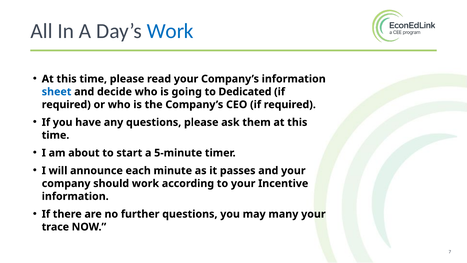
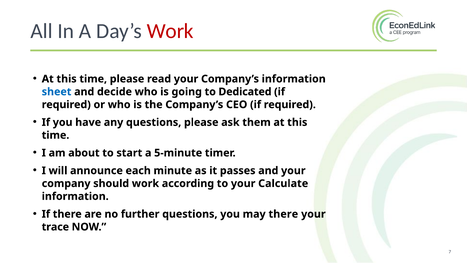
Work at (170, 31) colour: blue -> red
Incentive: Incentive -> Calculate
may many: many -> there
